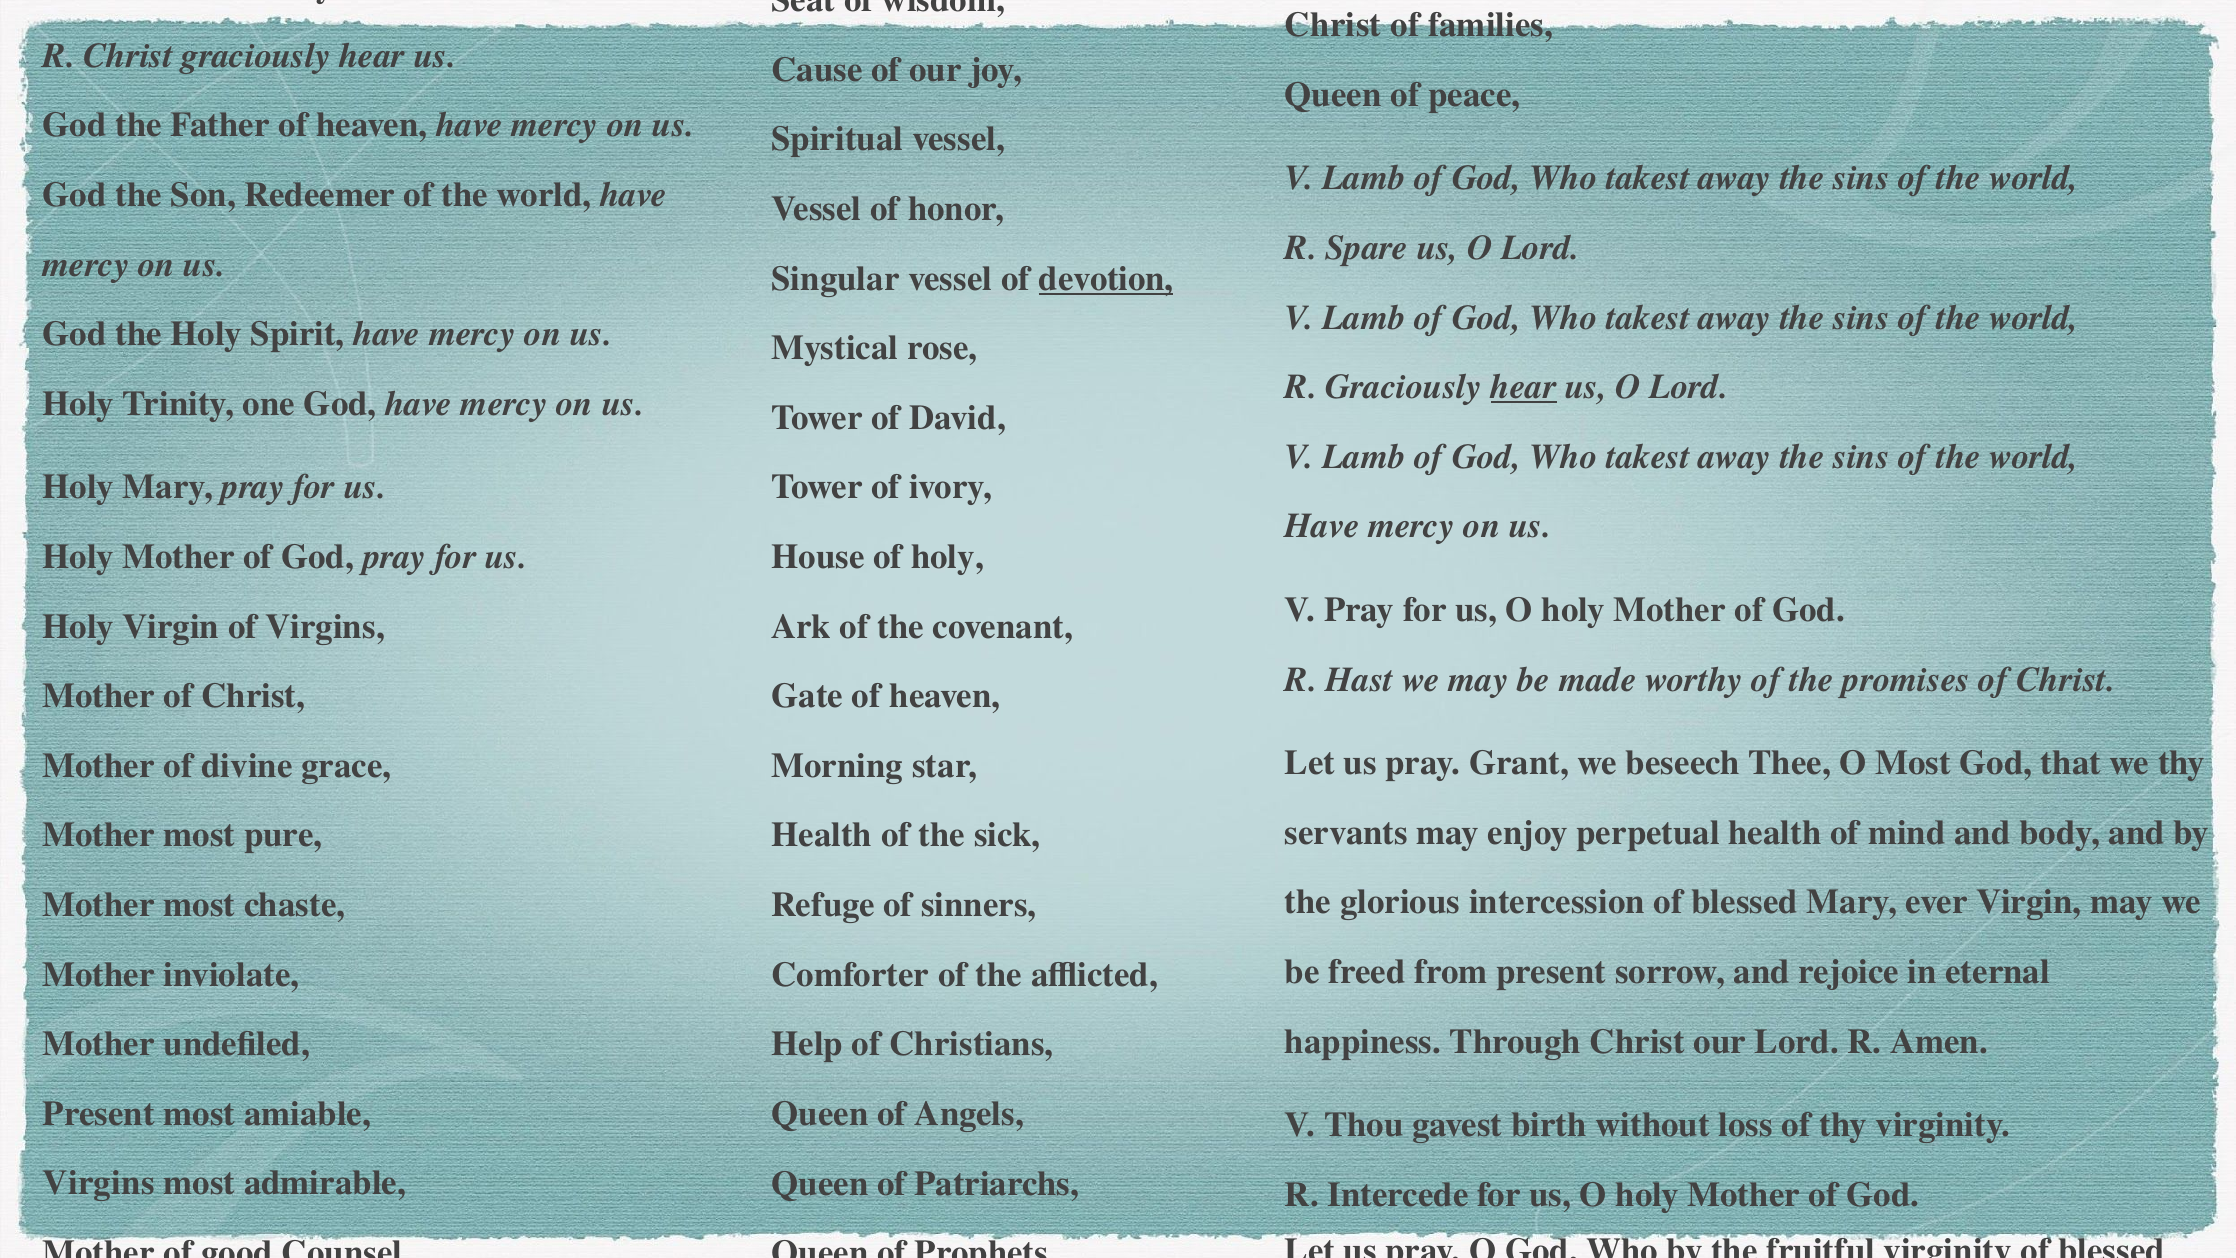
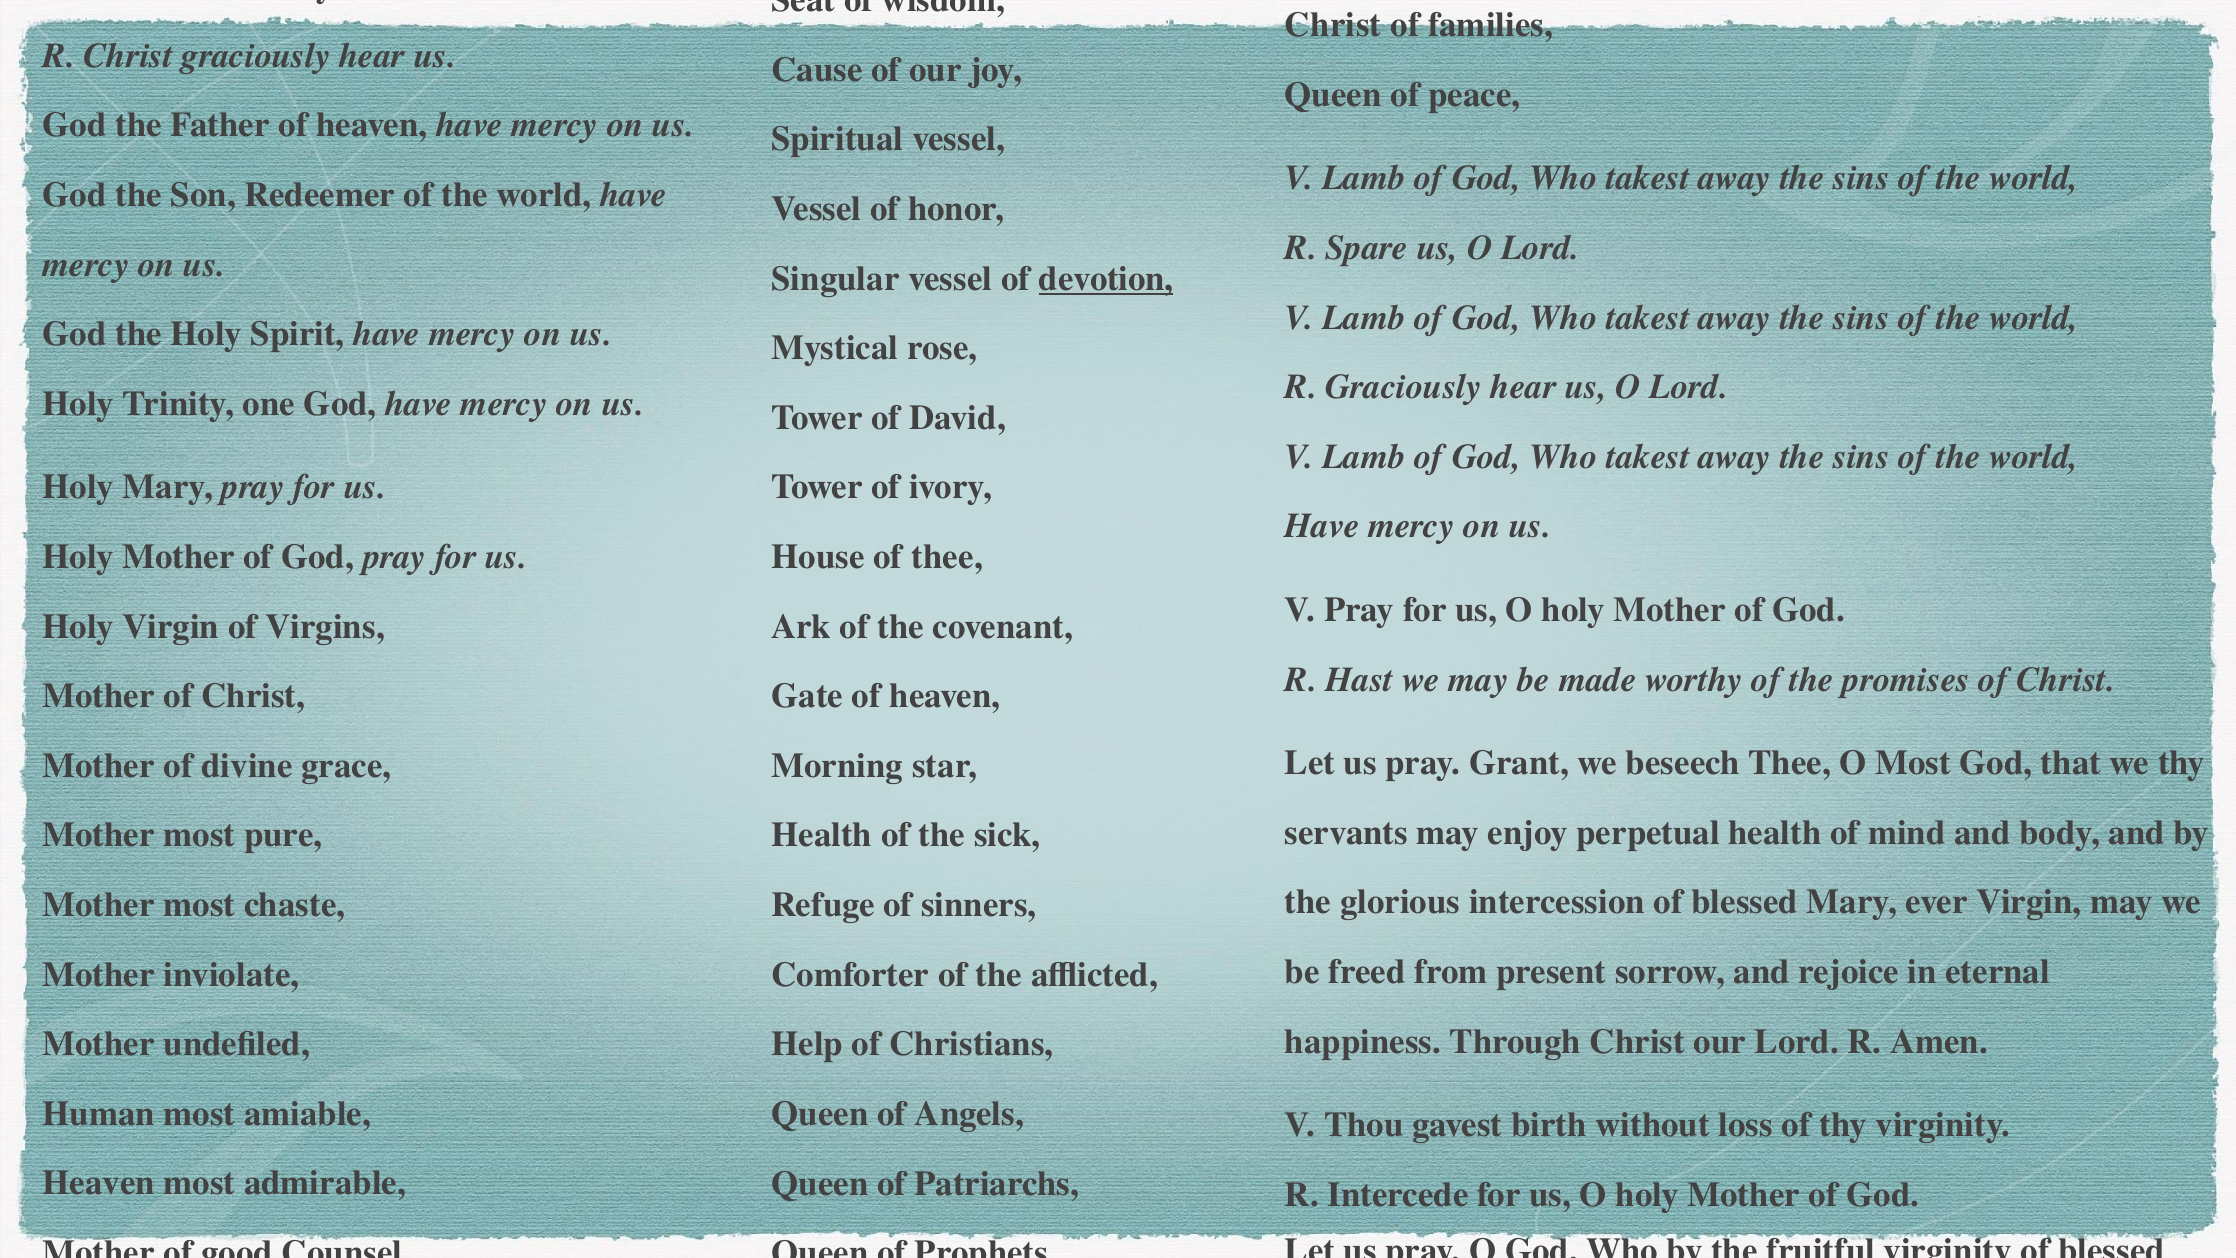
hear at (1524, 387) underline: present -> none
of holy: holy -> thee
Present at (99, 1113): Present -> Human
Virgins at (99, 1183): Virgins -> Heaven
